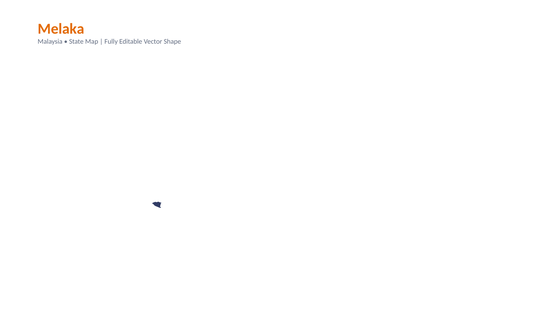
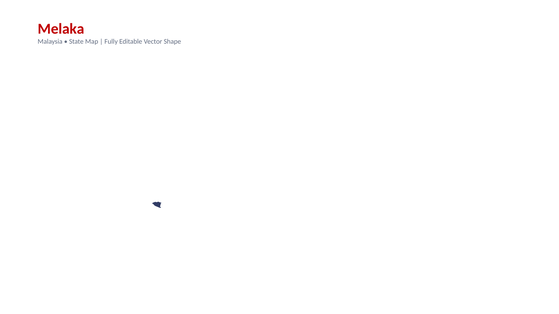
Melaka colour: orange -> red
